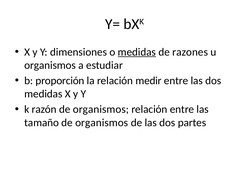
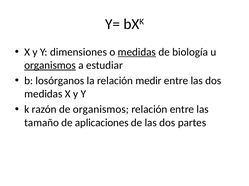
razones: razones -> biología
organismos at (50, 66) underline: none -> present
proporción: proporción -> losórganos
organismos at (102, 123): organismos -> aplicaciones
